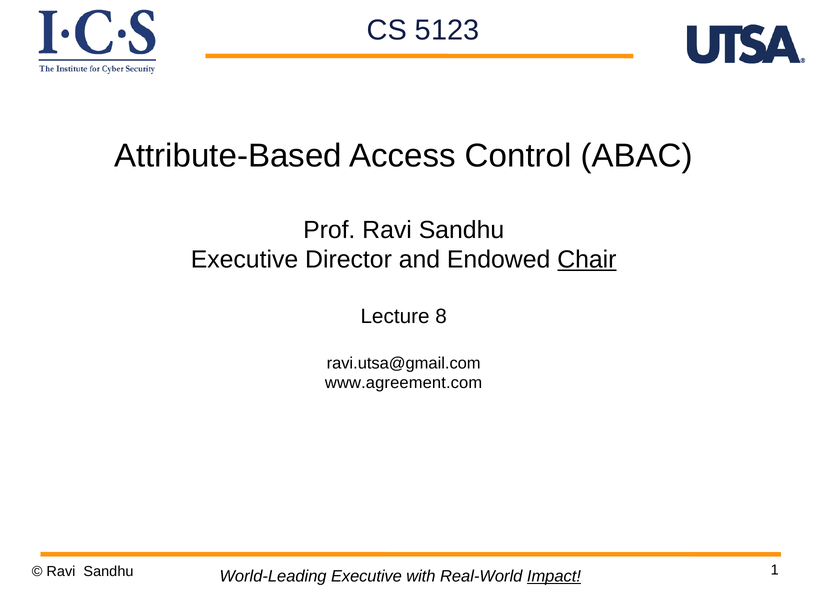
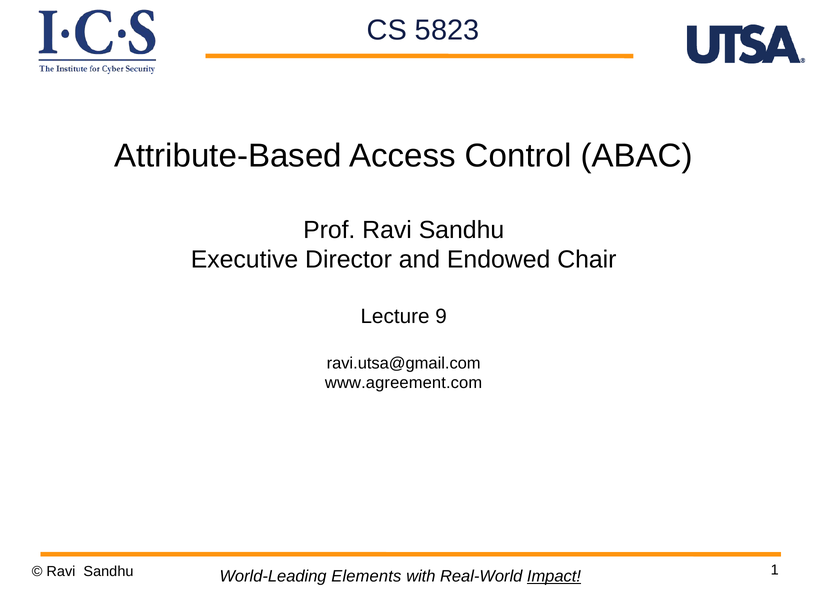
5123: 5123 -> 5823
Chair underline: present -> none
8: 8 -> 9
World-Leading Executive: Executive -> Elements
